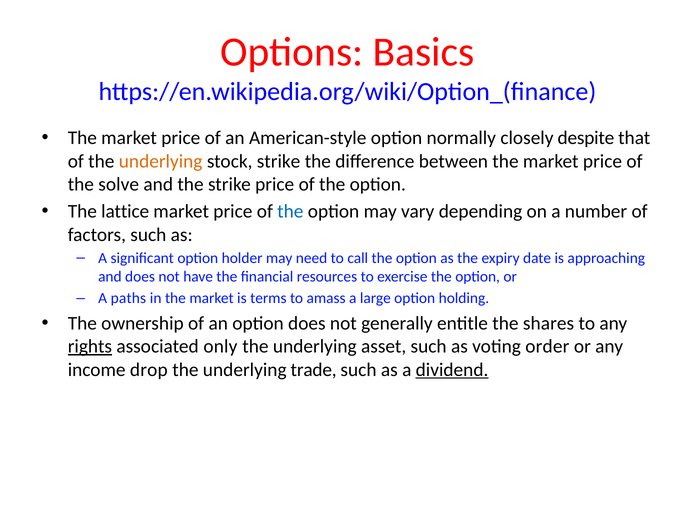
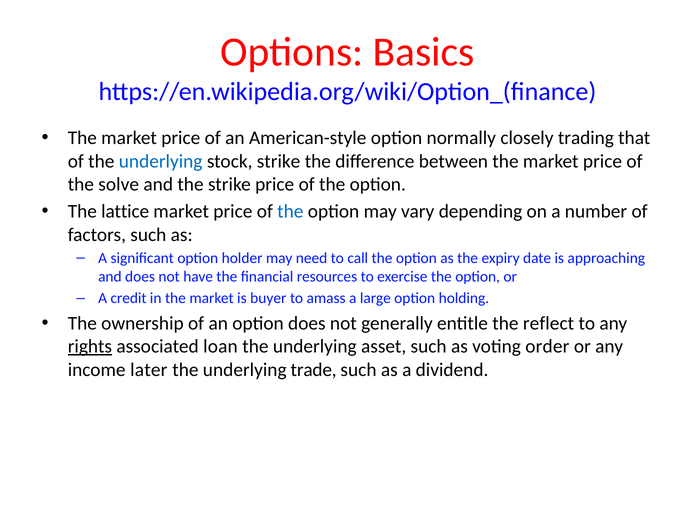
despite: despite -> trading
underlying at (161, 161) colour: orange -> blue
paths: paths -> credit
terms: terms -> buyer
shares: shares -> reflect
only: only -> loan
drop: drop -> later
dividend underline: present -> none
